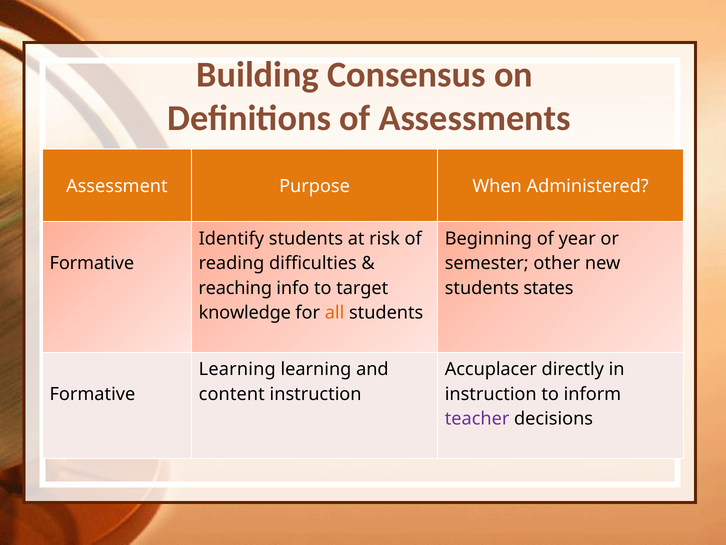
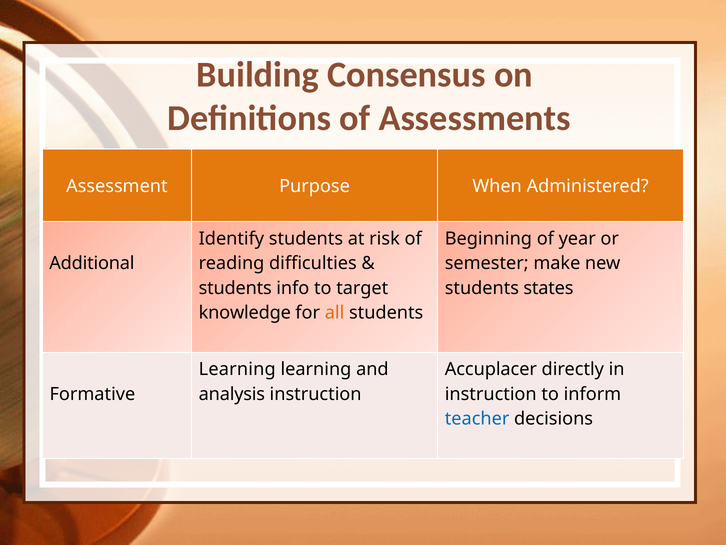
Formative at (92, 263): Formative -> Additional
other: other -> make
reaching at (235, 288): reaching -> students
content: content -> analysis
teacher colour: purple -> blue
